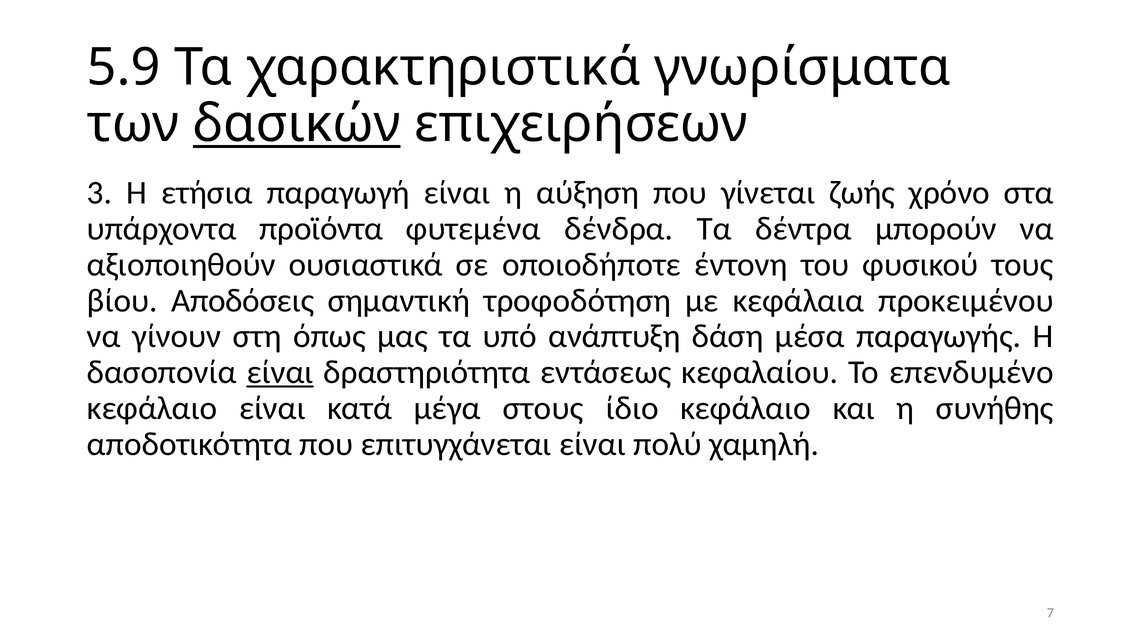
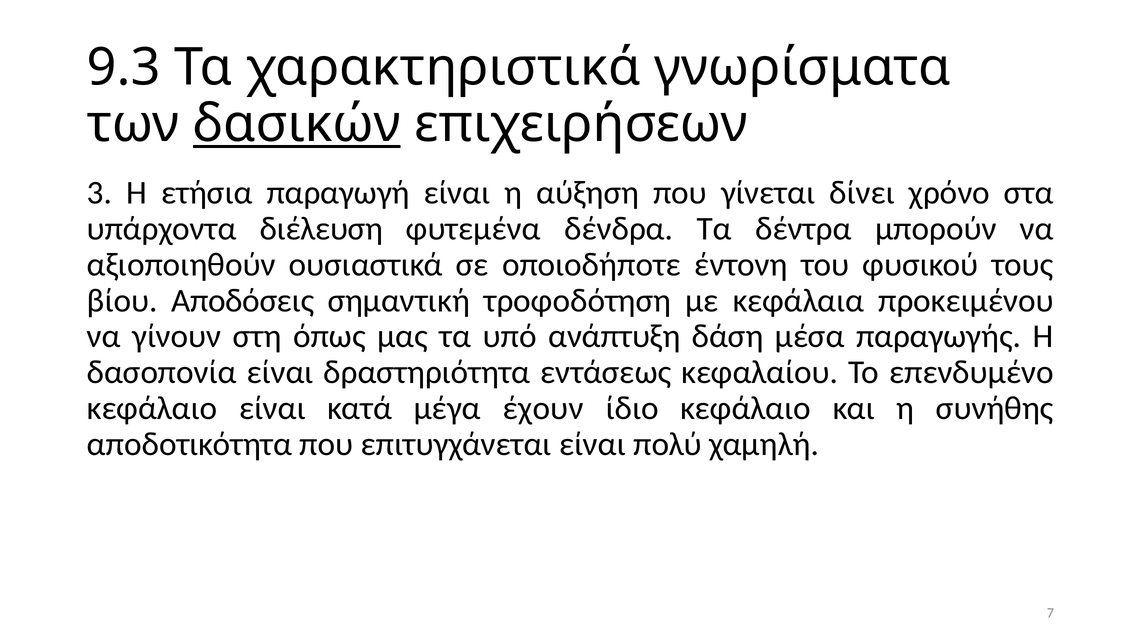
5.9: 5.9 -> 9.3
ζωής: ζωής -> δίνει
προϊόντα: προϊόντα -> διέλευση
είναι at (280, 372) underline: present -> none
στους: στους -> έχουν
